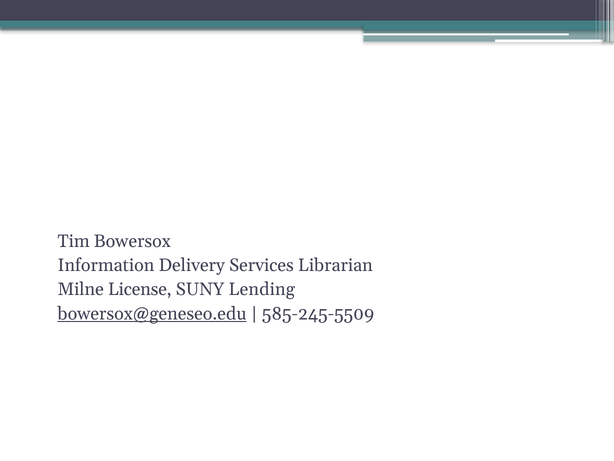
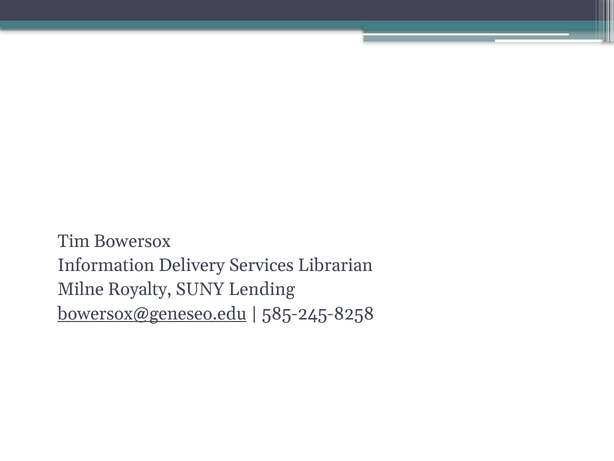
License: License -> Royalty
585-245-5509: 585-245-5509 -> 585-245-8258
